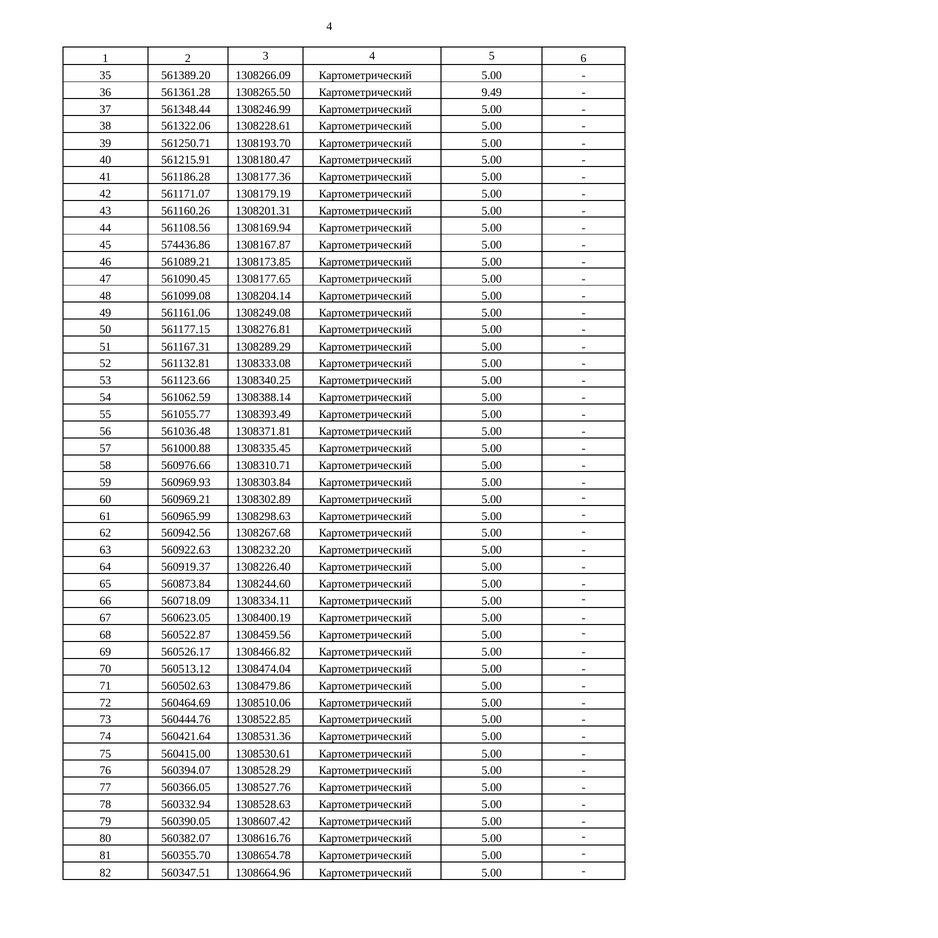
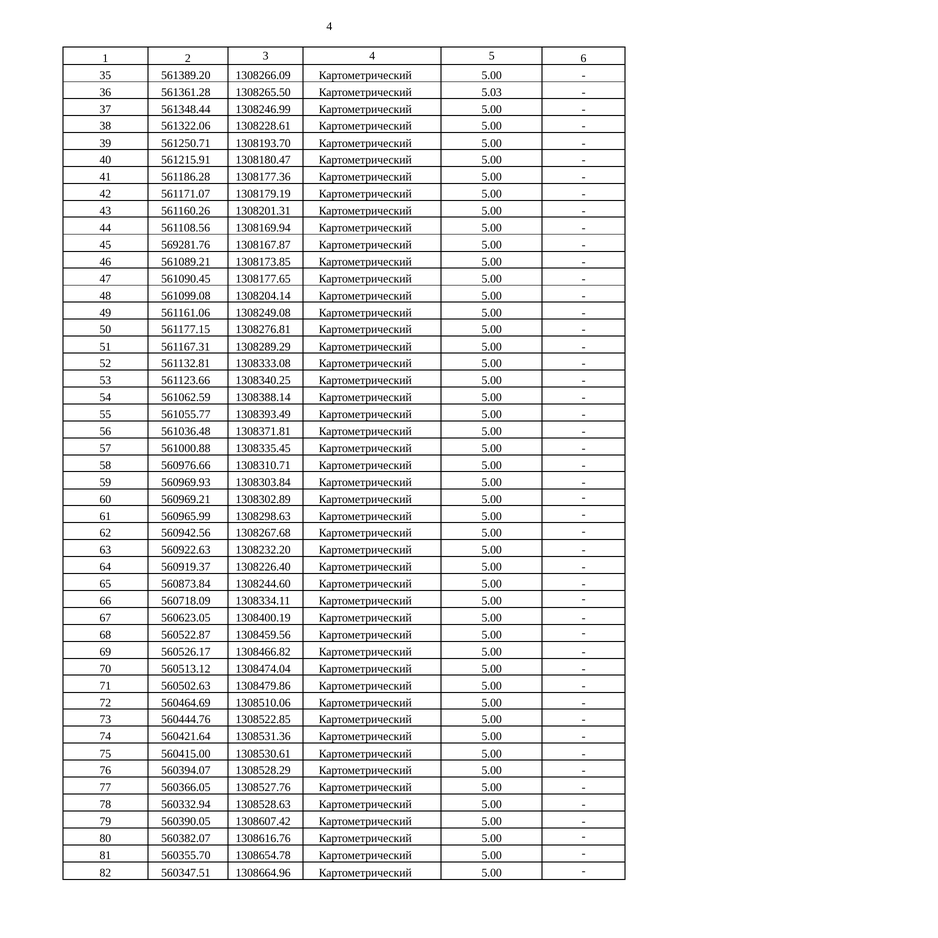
9.49: 9.49 -> 5.03
574436.86: 574436.86 -> 569281.76
